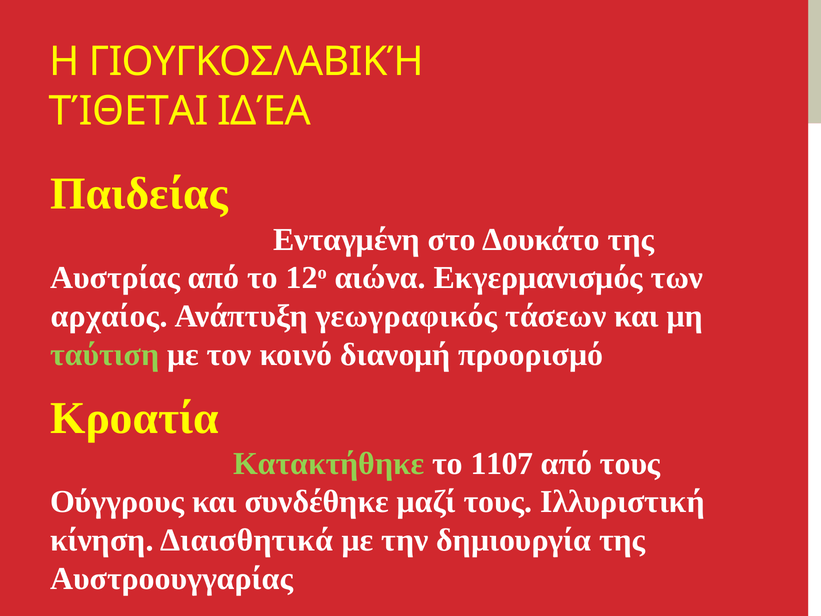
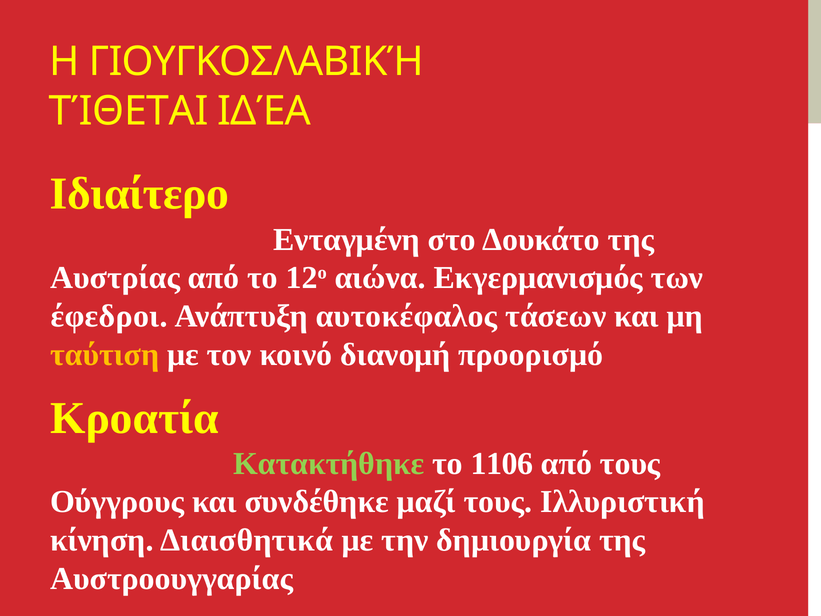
Παιδείας: Παιδείας -> Ιδιαίτερο
αρχαίος: αρχαίος -> έφεδροι
γεωγραφικός: γεωγραφικός -> αυτοκέφαλος
ταύτιση colour: light green -> yellow
1107: 1107 -> 1106
